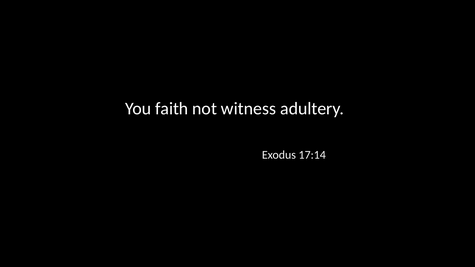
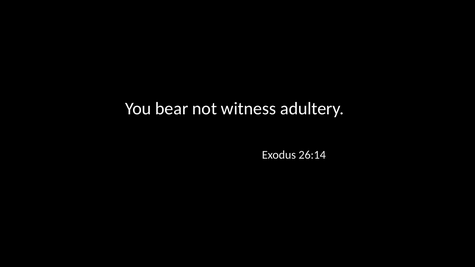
faith: faith -> bear
17:14: 17:14 -> 26:14
